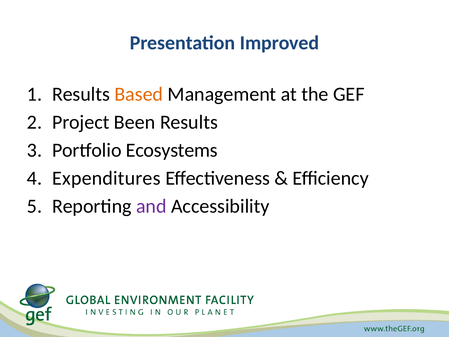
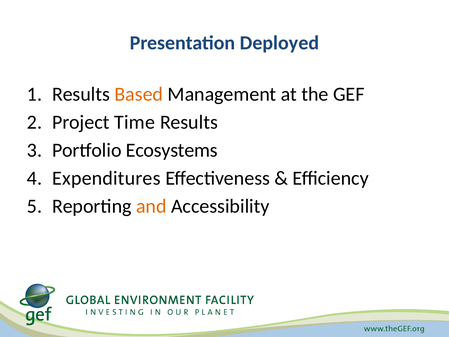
Improved: Improved -> Deployed
Been: Been -> Time
and colour: purple -> orange
